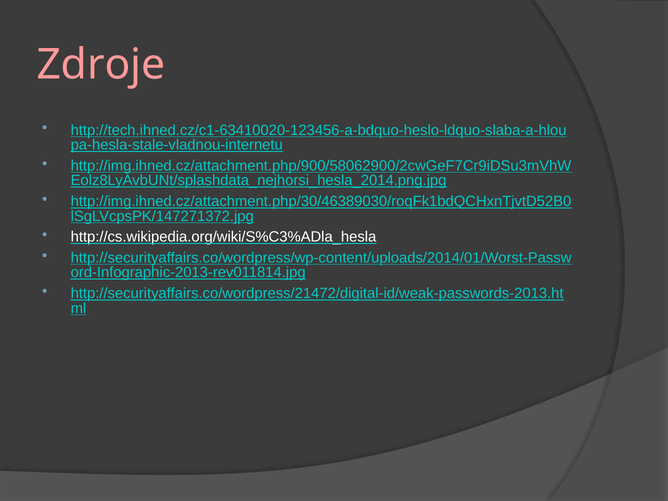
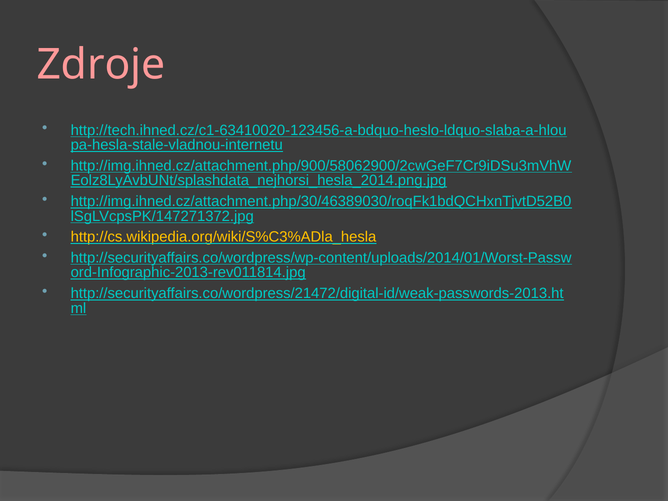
http://cs.wikipedia.org/wiki/S%C3%ADla_hesla colour: white -> yellow
